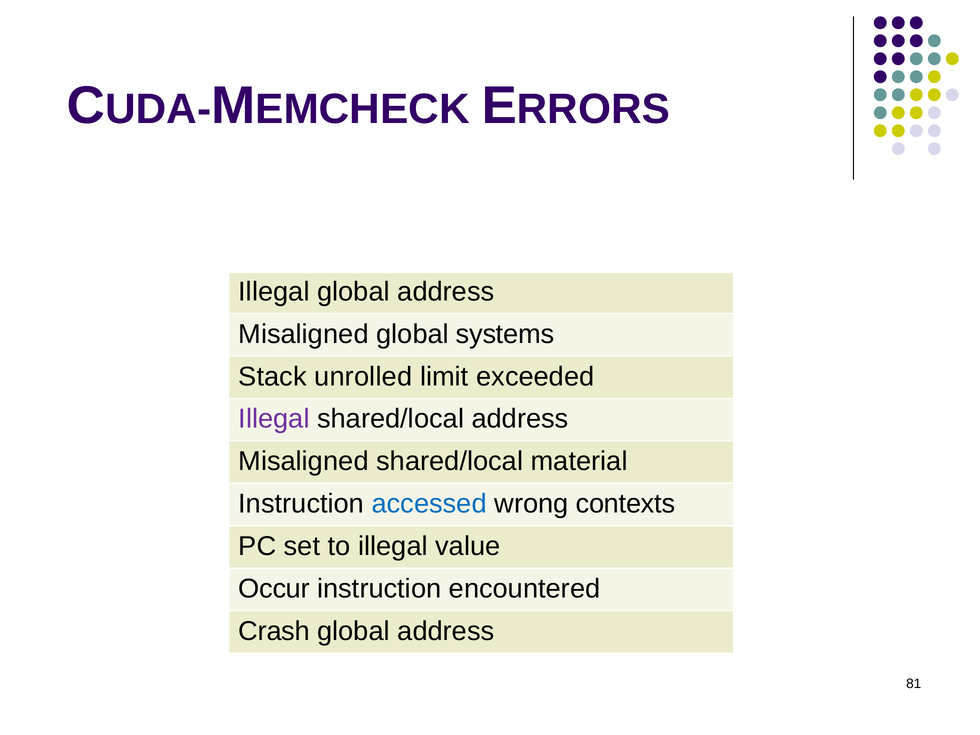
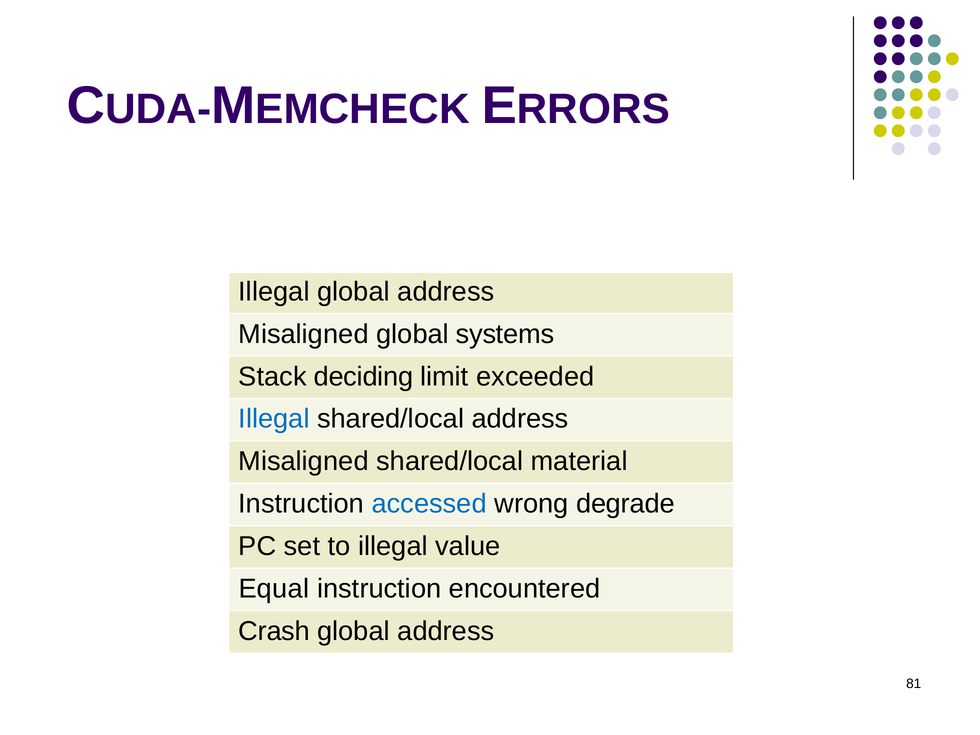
unrolled: unrolled -> deciding
Illegal at (274, 419) colour: purple -> blue
contexts: contexts -> degrade
Occur: Occur -> Equal
